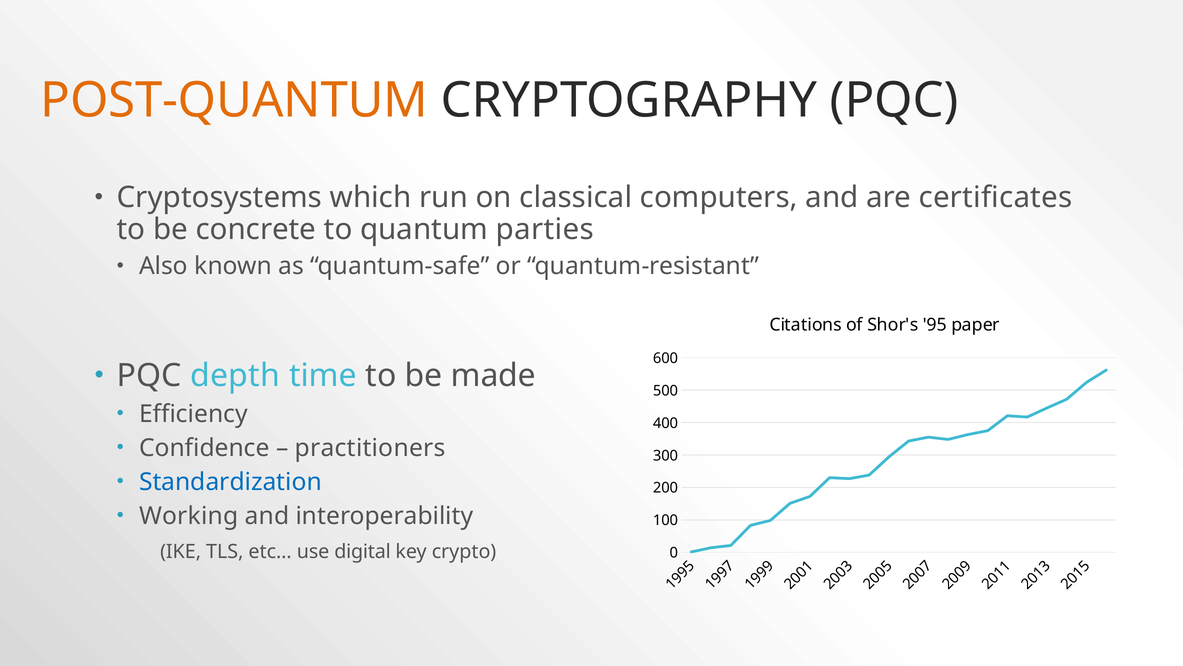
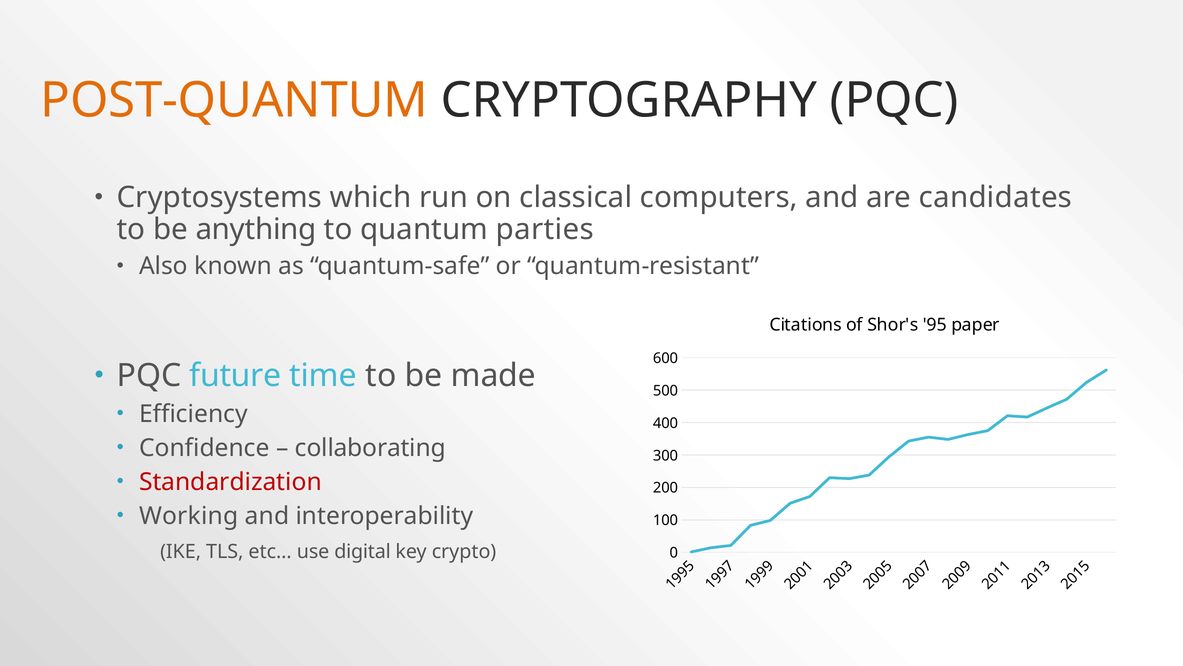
certificates: certificates -> candidates
concrete: concrete -> anything
depth: depth -> future
practitioners: practitioners -> collaborating
Standardization colour: blue -> red
